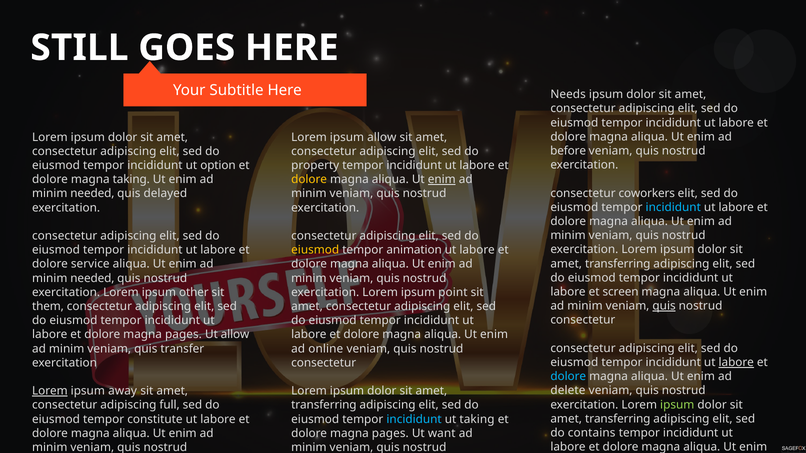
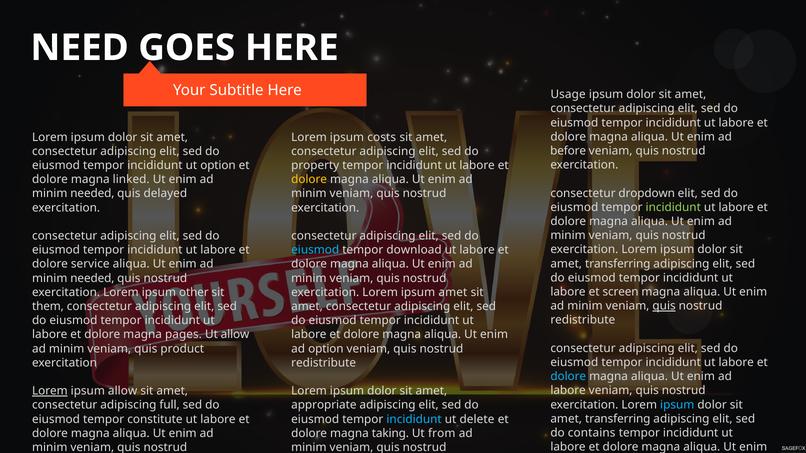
STILL: STILL -> NEED
Needs: Needs -> Usage
ipsum allow: allow -> costs
magna taking: taking -> linked
enim at (442, 180) underline: present -> none
coworkers: coworkers -> dropdown
incididunt at (673, 207) colour: light blue -> light green
eiusmod at (315, 250) colour: yellow -> light blue
animation: animation -> download
ipsum point: point -> amet
consectetur at (583, 320): consectetur -> redistribute
transfer: transfer -> product
ad online: online -> option
labore at (736, 363) underline: present -> none
consectetur at (324, 363): consectetur -> redistribute
delete at (568, 391): delete -> labore
ipsum away: away -> allow
ipsum at (677, 405) colour: light green -> light blue
transferring at (324, 405): transferring -> appropriate
ut taking: taking -> delete
pages at (390, 434): pages -> taking
want: want -> from
